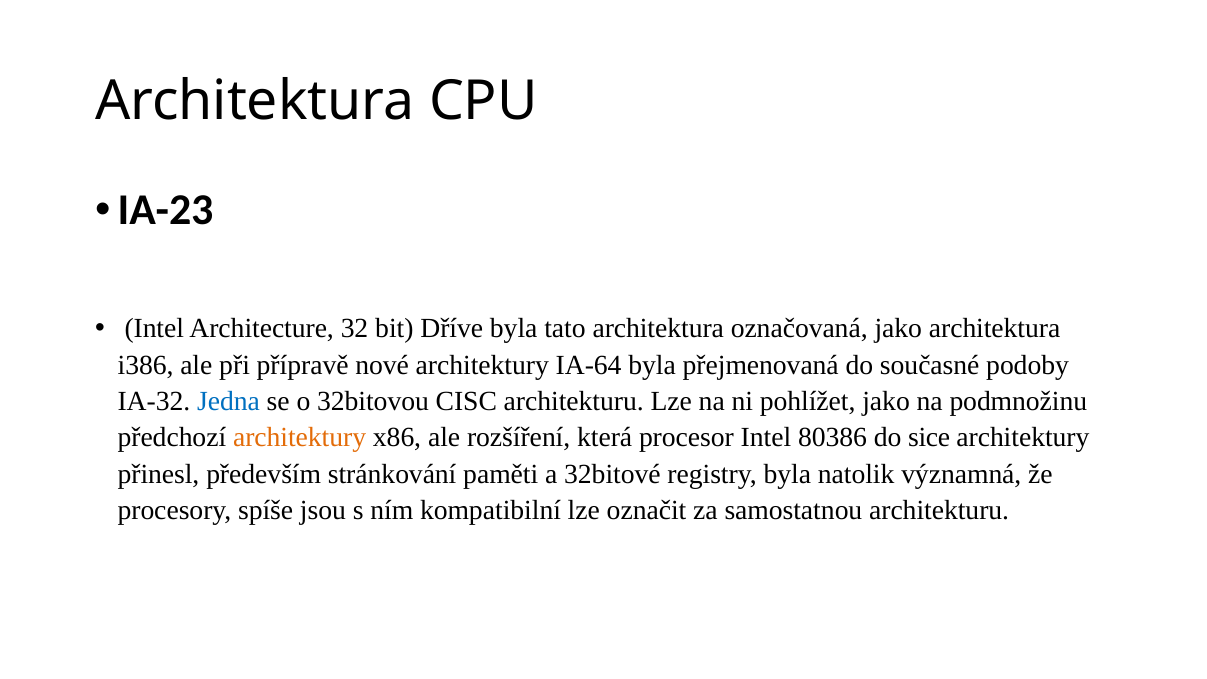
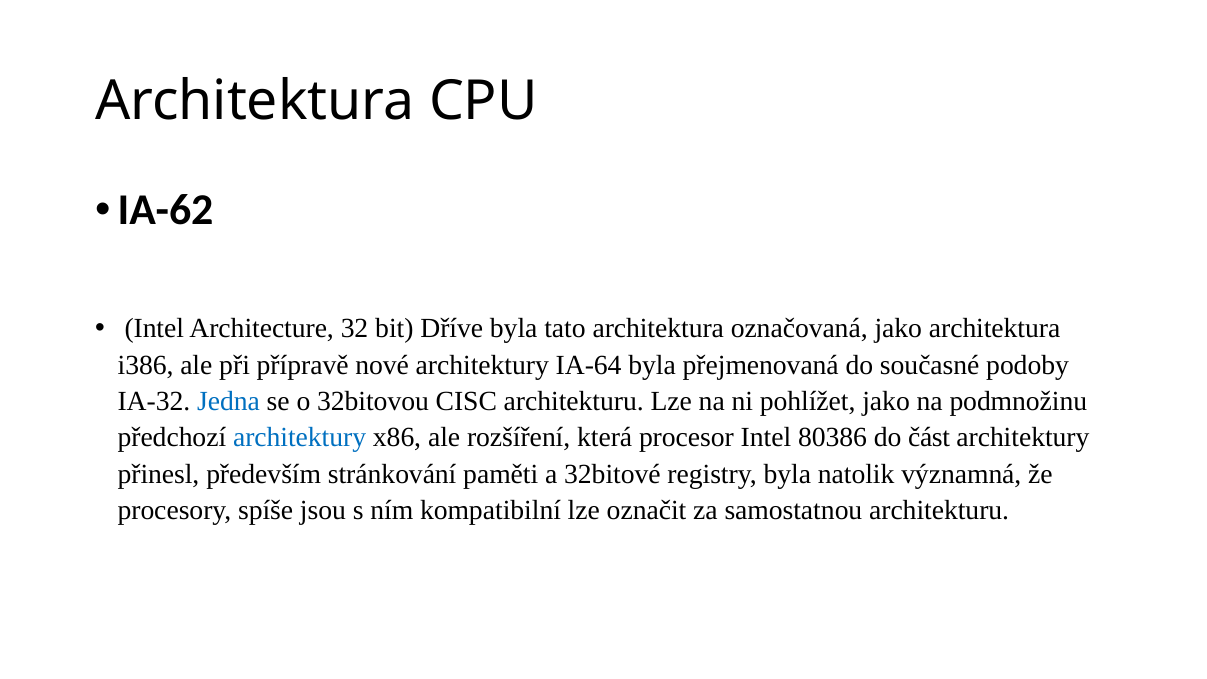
IA-23: IA-23 -> IA-62
architektury at (300, 438) colour: orange -> blue
sice: sice -> část
